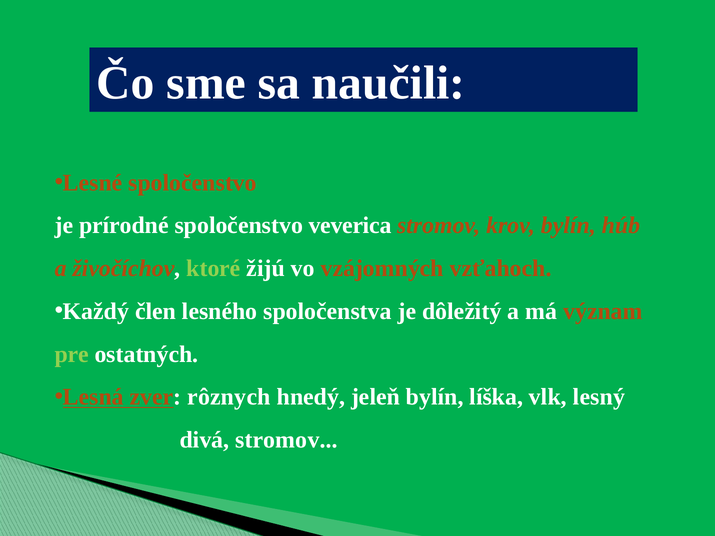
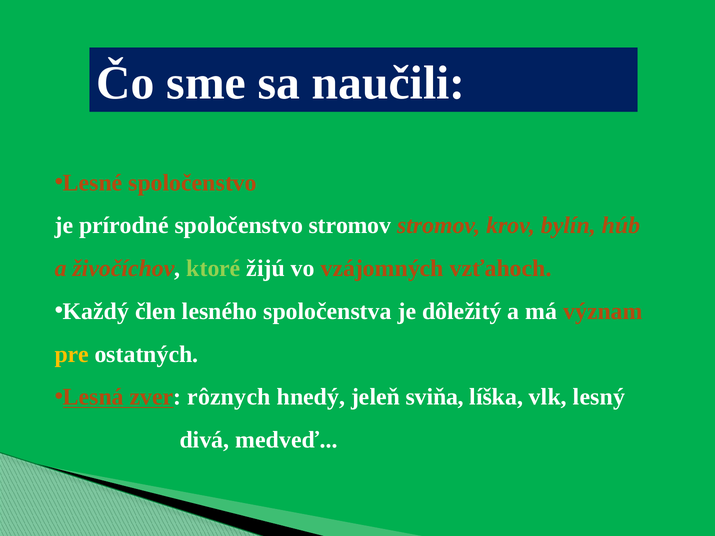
spoločenstvo veverica: veverica -> stromov
pre colour: light green -> yellow
jeleň bylín: bylín -> sviňa
divá stromov: stromov -> medveď
